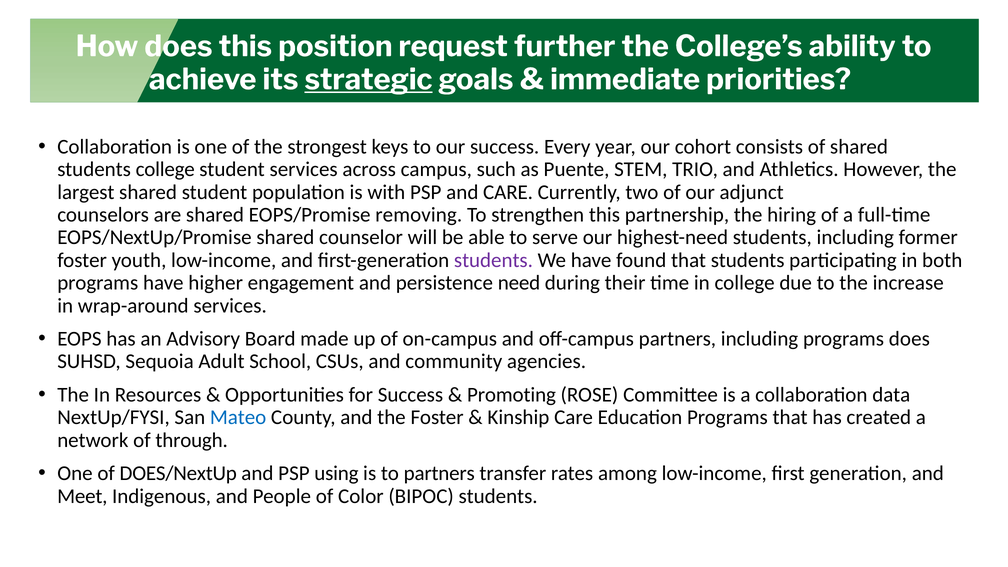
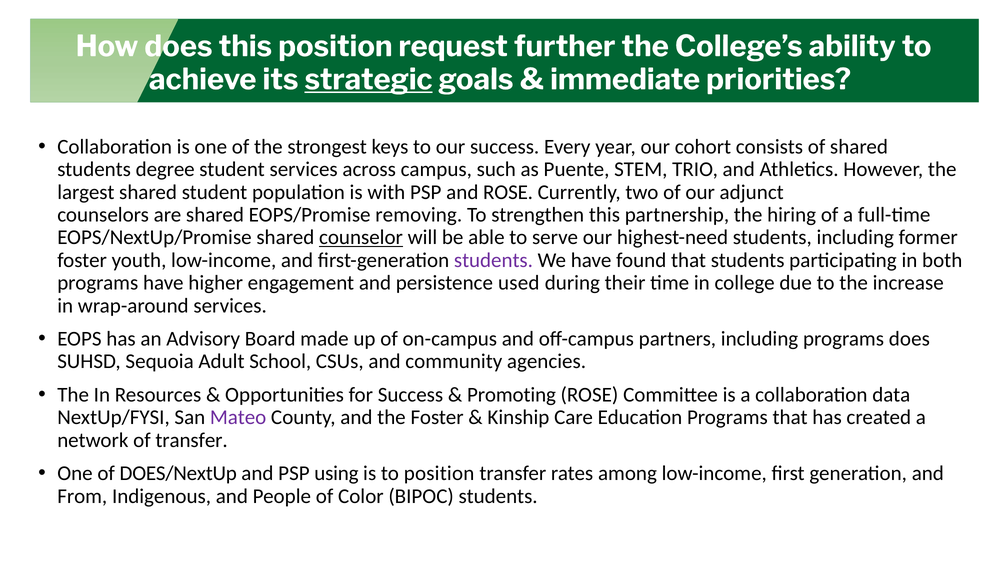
students college: college -> degree
and CARE: CARE -> ROSE
counselor underline: none -> present
need: need -> used
Mateo colour: blue -> purple
of through: through -> transfer
to partners: partners -> position
Meet: Meet -> From
